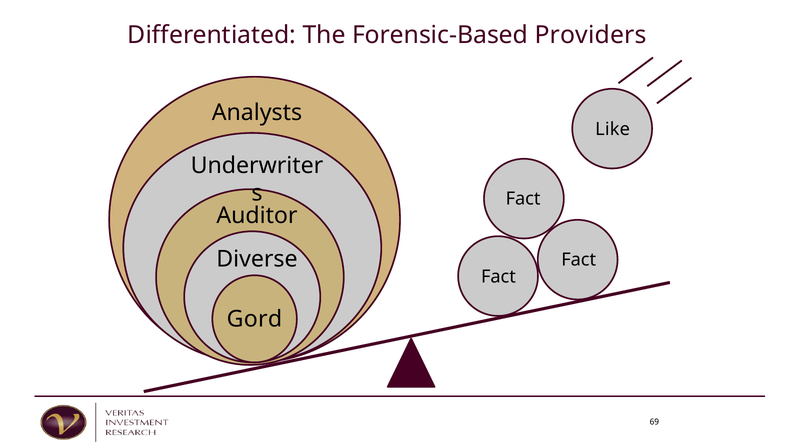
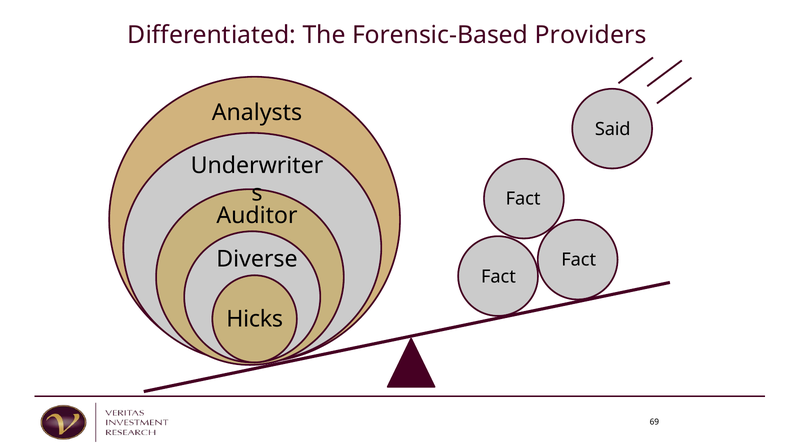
Like: Like -> Said
Gord: Gord -> Hicks
